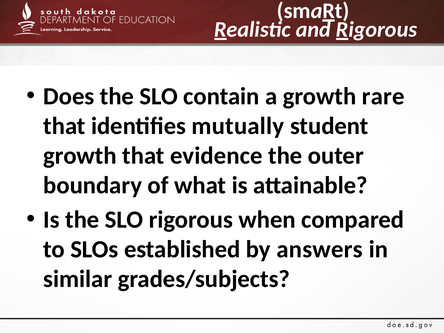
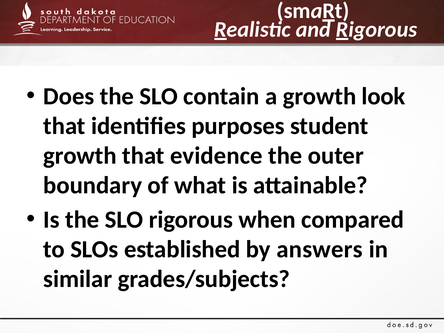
rare: rare -> look
mutually: mutually -> purposes
